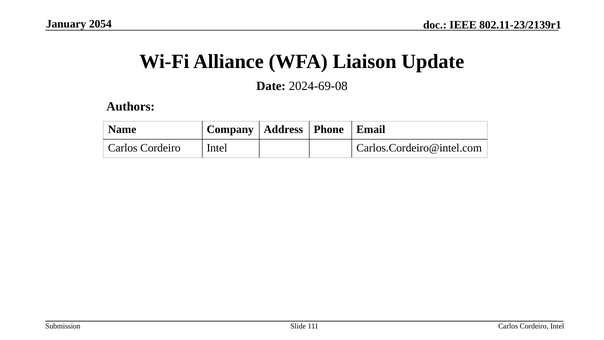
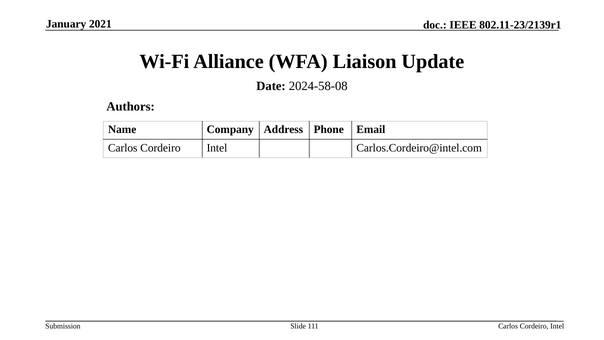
2054: 2054 -> 2021
2024-69-08: 2024-69-08 -> 2024-58-08
